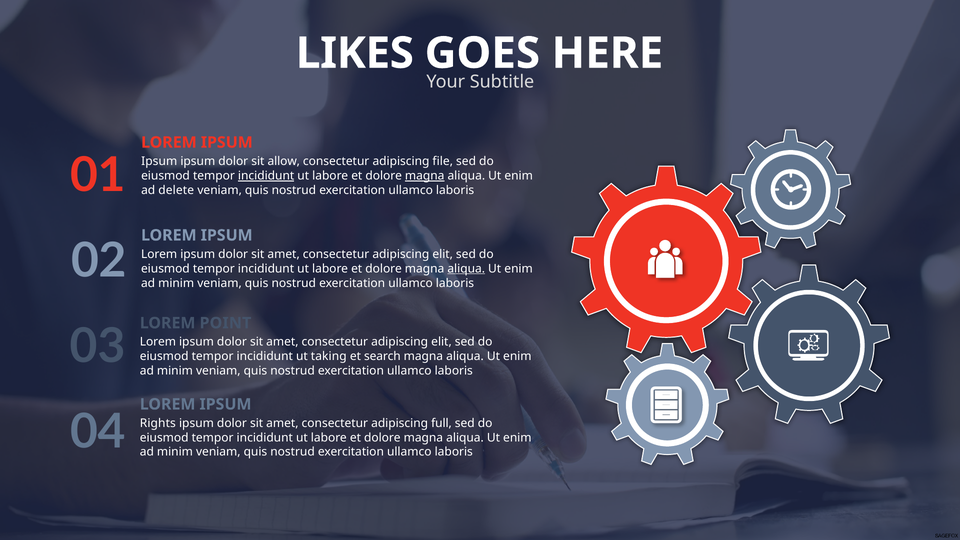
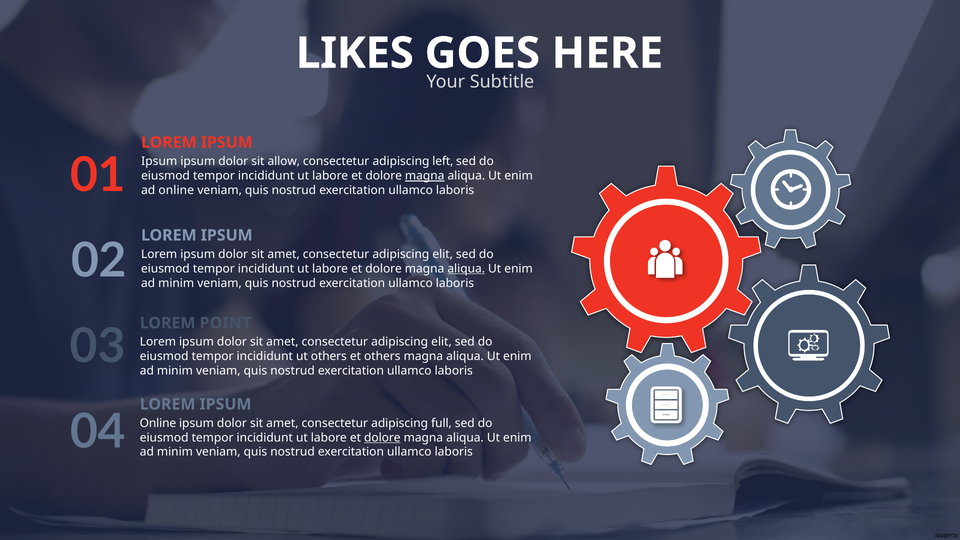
file: file -> left
incididunt at (266, 176) underline: present -> none
ad delete: delete -> online
ut taking: taking -> others
et search: search -> others
Rights at (158, 423): Rights -> Online
dolore at (382, 438) underline: none -> present
